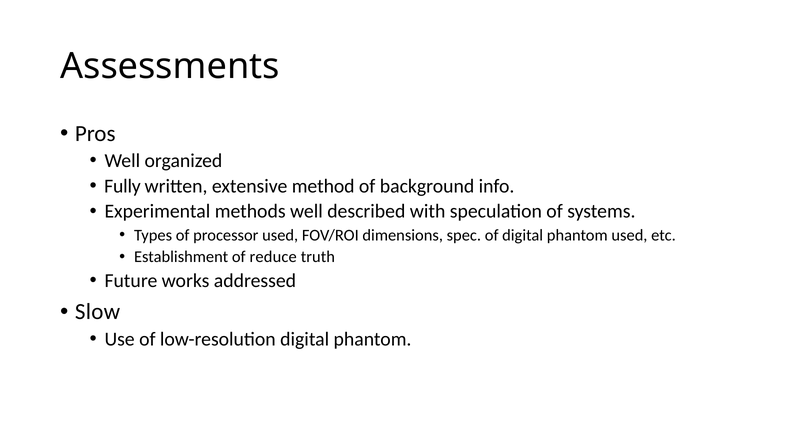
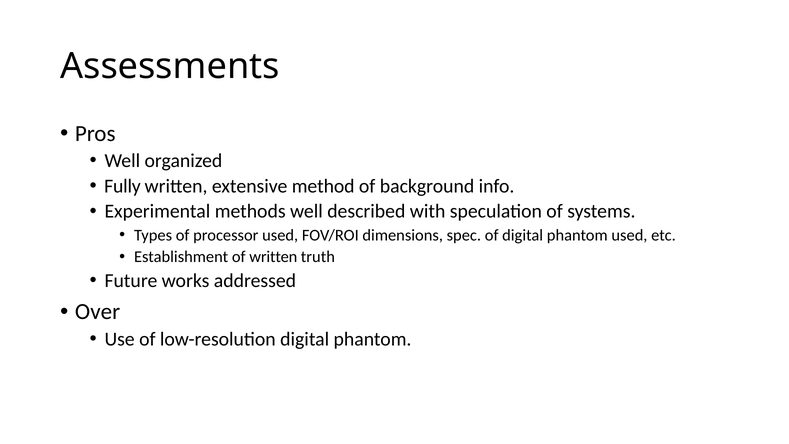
of reduce: reduce -> written
Slow: Slow -> Over
